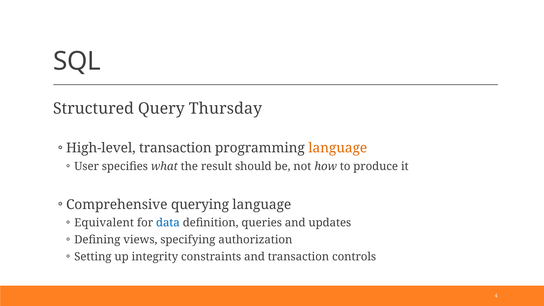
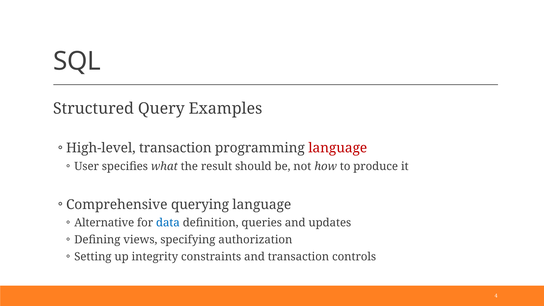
Thursday: Thursday -> Examples
language at (338, 148) colour: orange -> red
Equivalent: Equivalent -> Alternative
